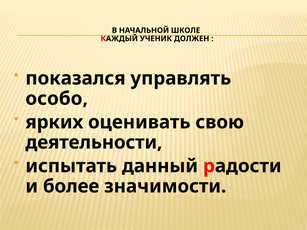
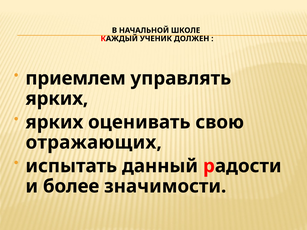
показался: показался -> приемлем
особо at (57, 99): особо -> ярких
деятельности: деятельности -> отражающих
